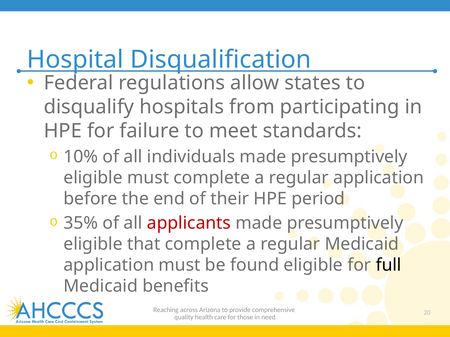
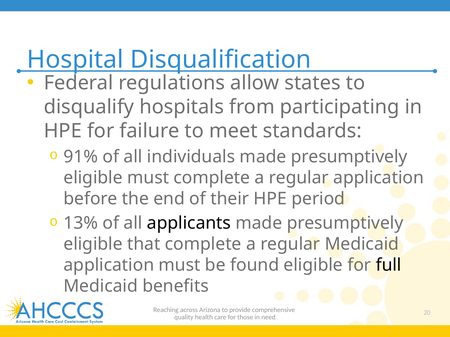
10%: 10% -> 91%
35%: 35% -> 13%
applicants colour: red -> black
